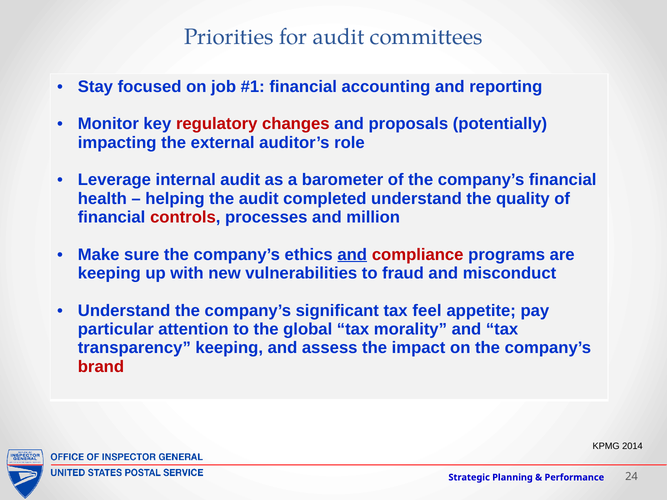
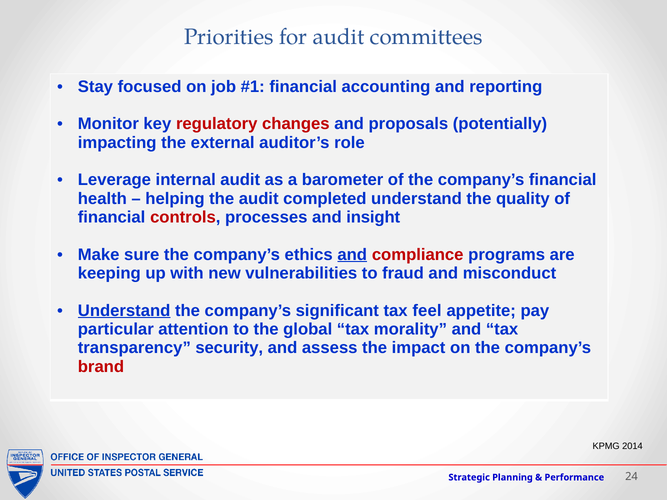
million: million -> insight
Understand at (124, 311) underline: none -> present
transparency keeping: keeping -> security
